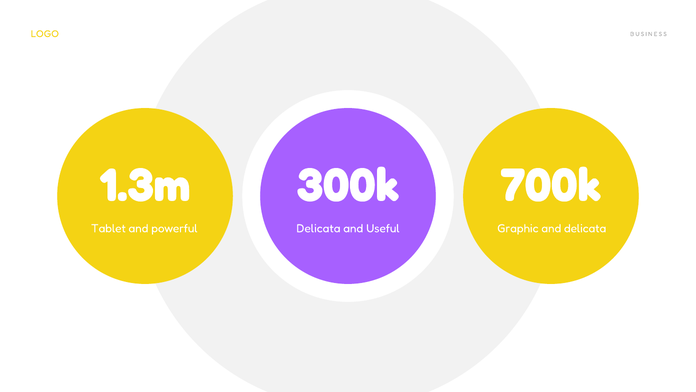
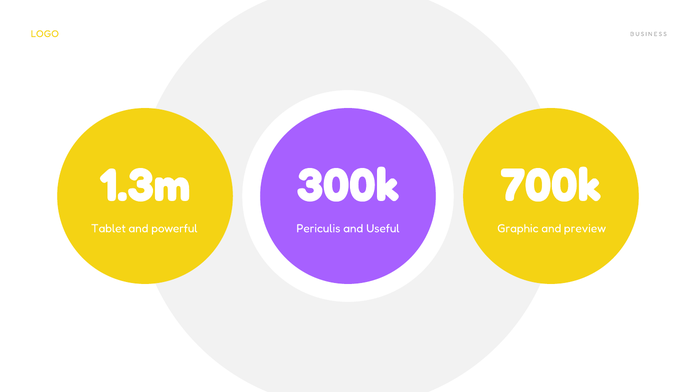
Delicata at (318, 228): Delicata -> Periculis
and delicata: delicata -> preview
